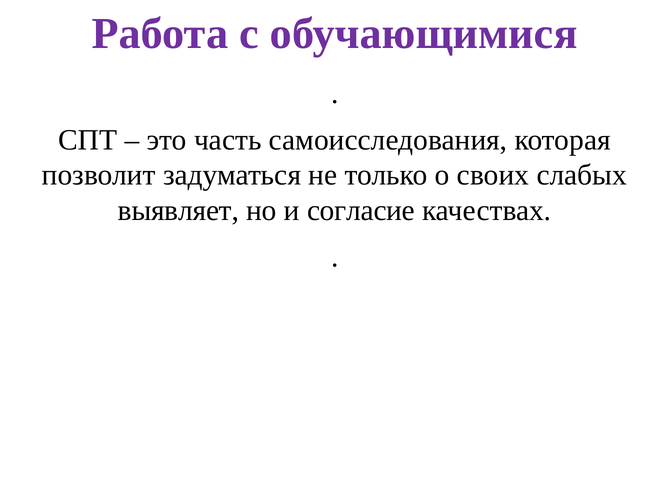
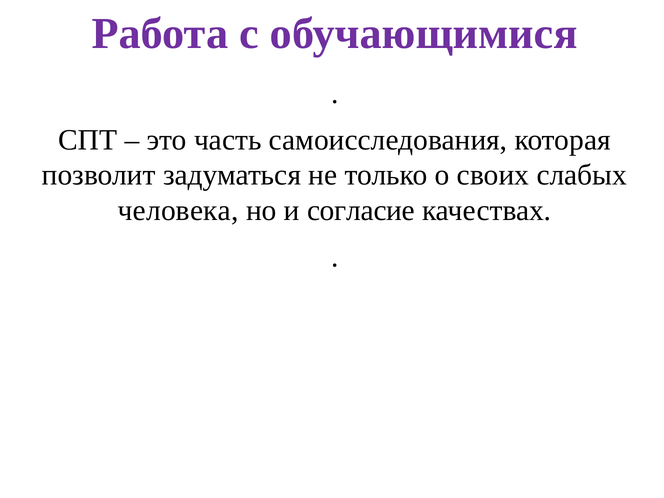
выявляет: выявляет -> человека
